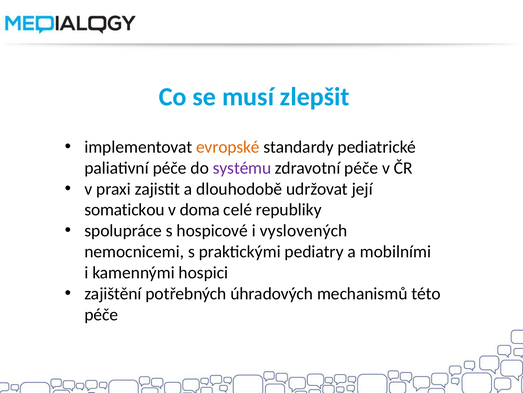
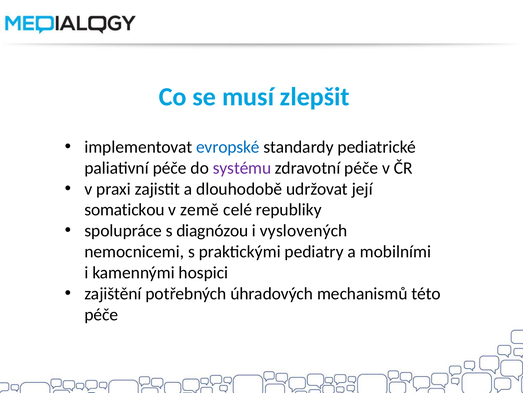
evropské colour: orange -> blue
doma: doma -> země
hospicové: hospicové -> diagnózou
